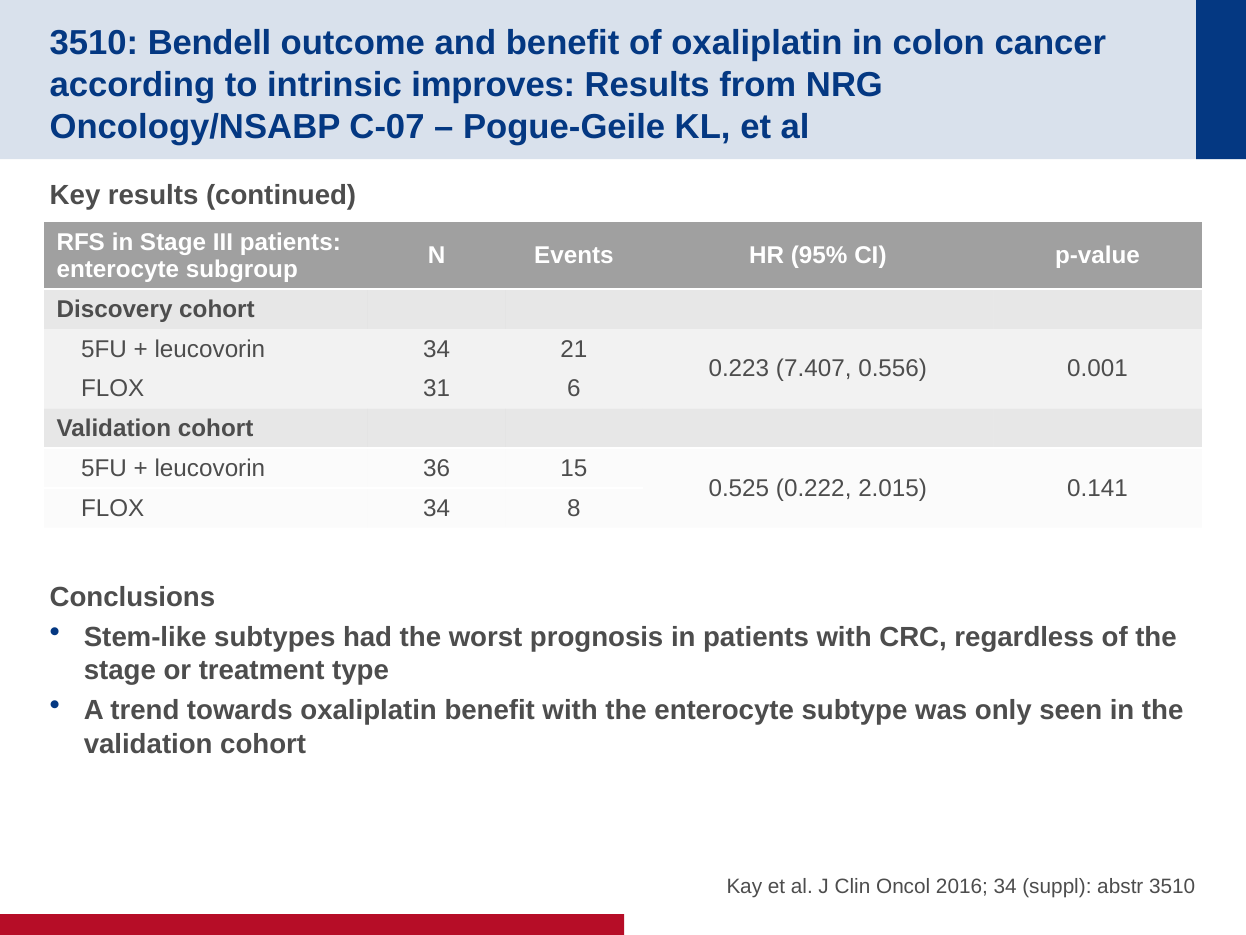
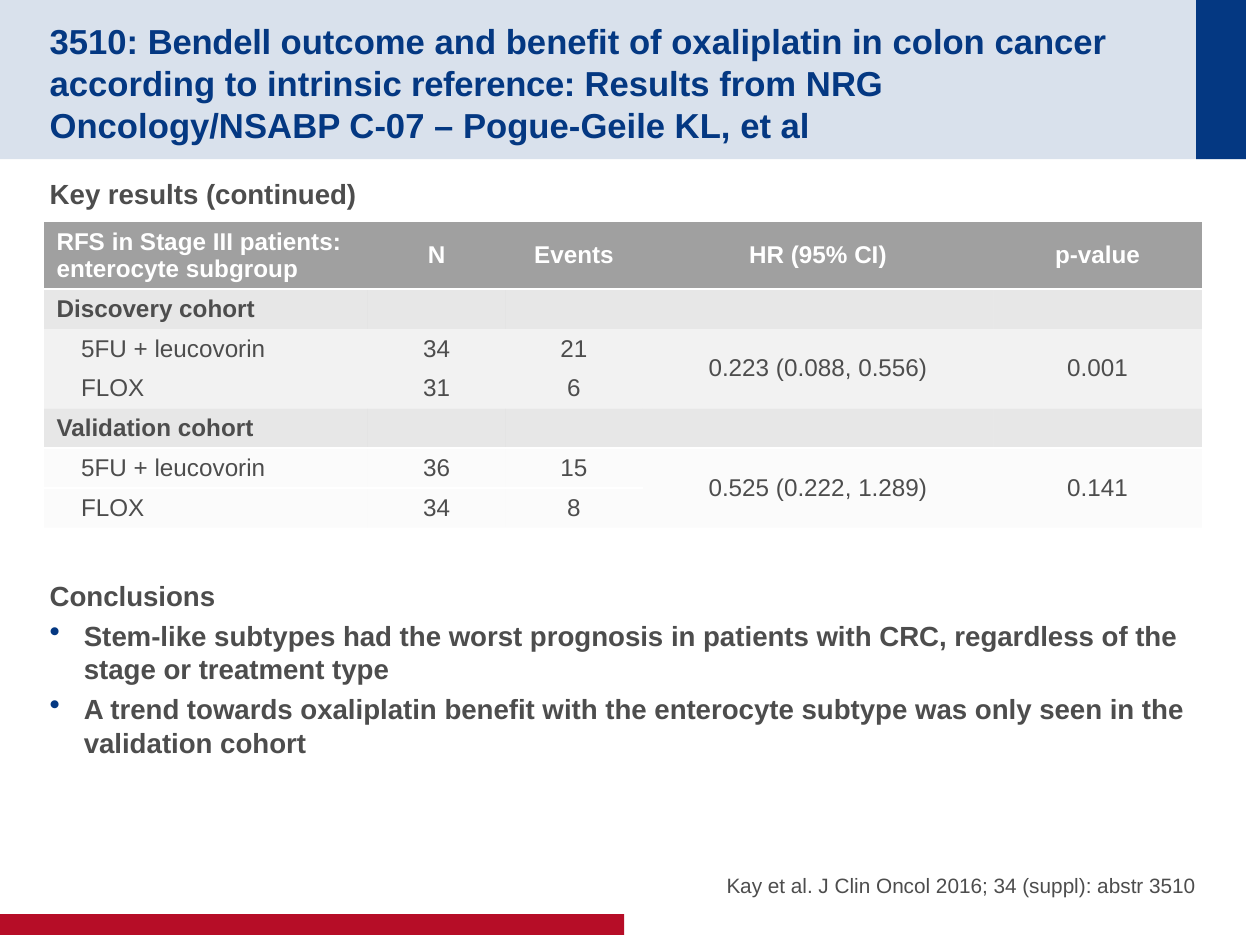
improves: improves -> reference
7.407: 7.407 -> 0.088
2.015: 2.015 -> 1.289
